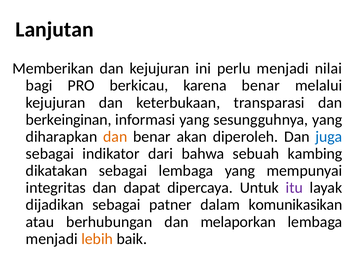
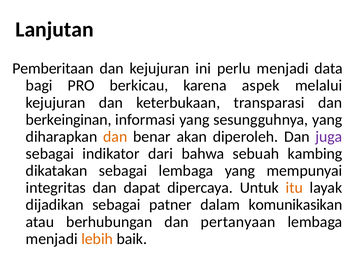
Memberikan: Memberikan -> Pemberitaan
nilai: nilai -> data
karena benar: benar -> aspek
juga colour: blue -> purple
itu colour: purple -> orange
melaporkan: melaporkan -> pertanyaan
